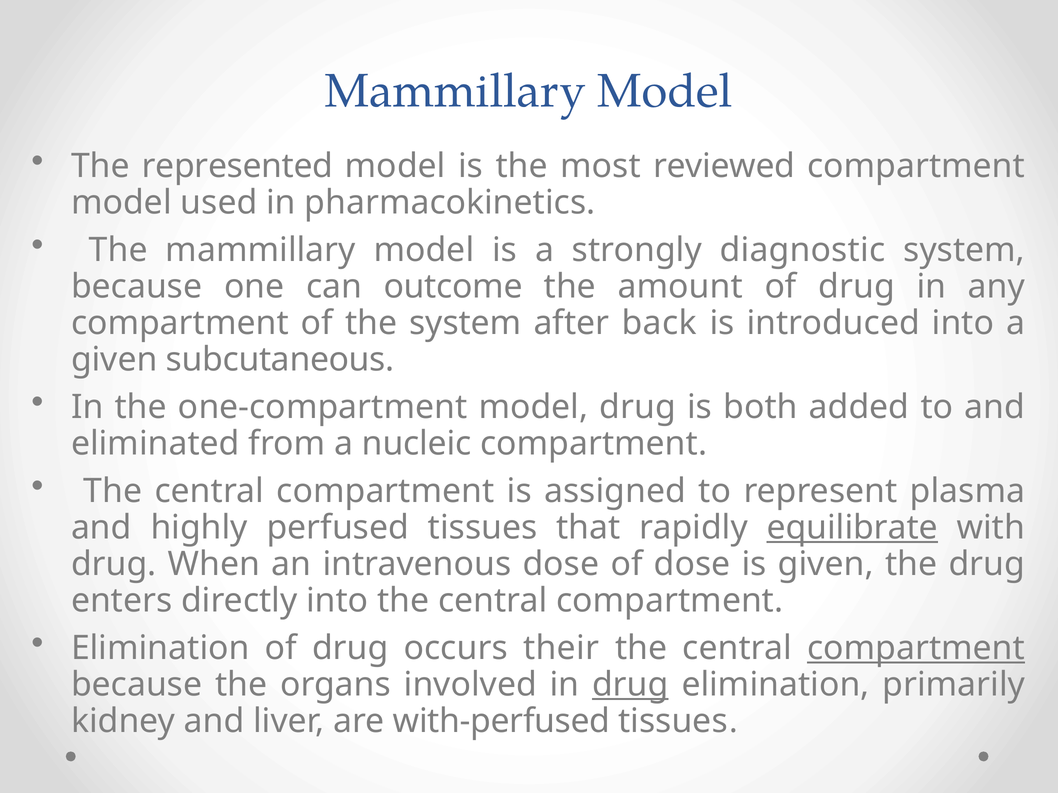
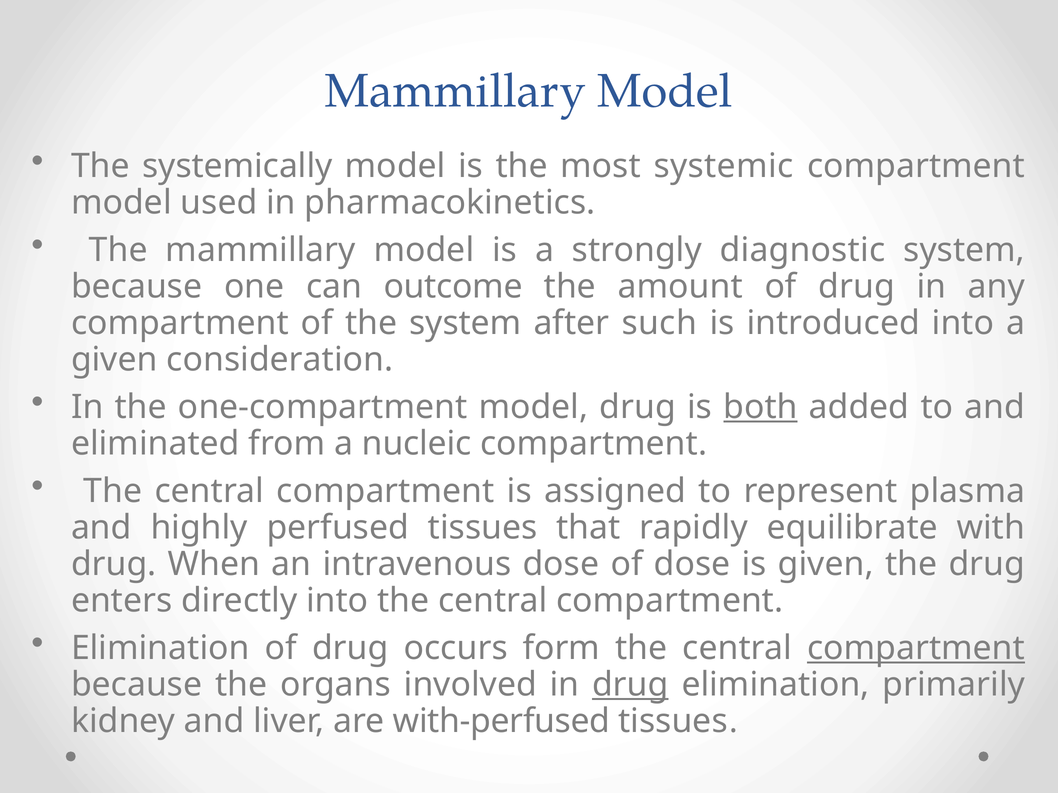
represented: represented -> systemically
reviewed: reviewed -> systemic
back: back -> such
subcutaneous: subcutaneous -> consideration
both underline: none -> present
equilibrate underline: present -> none
their: their -> form
